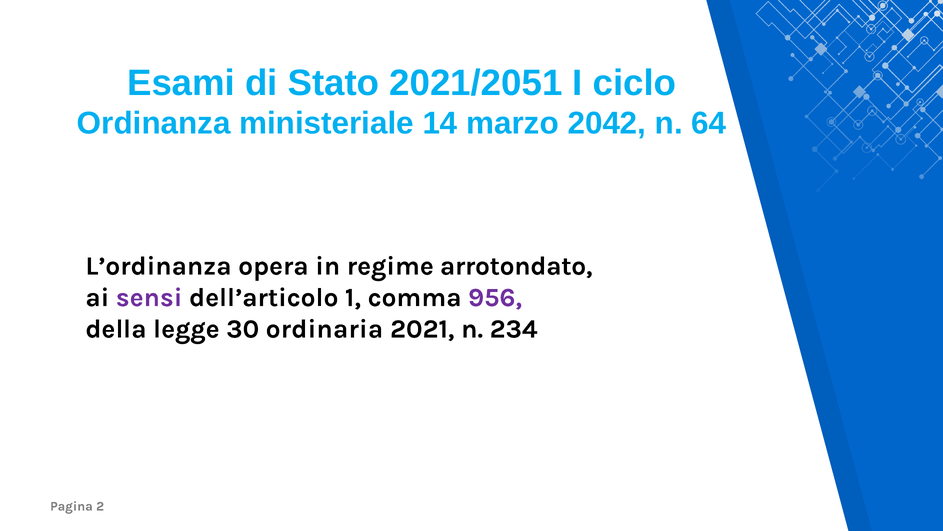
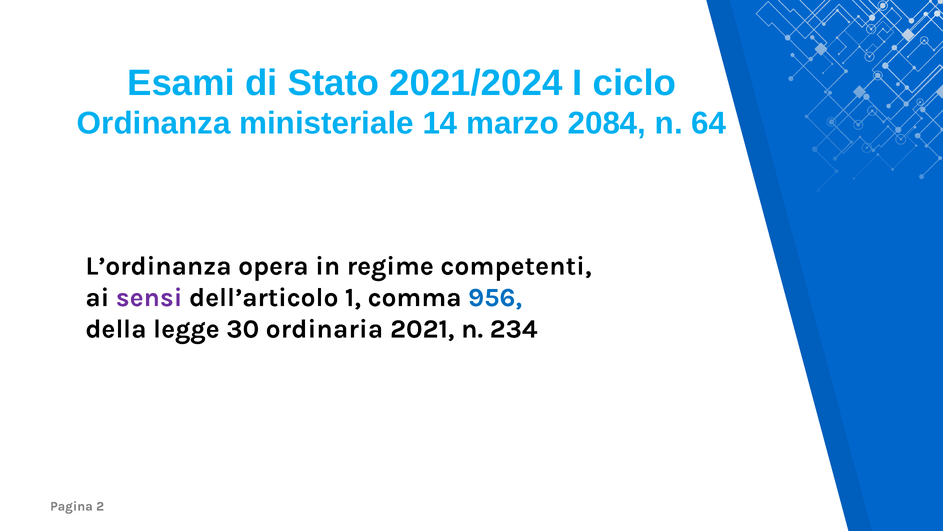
2021/2051: 2021/2051 -> 2021/2024
2042: 2042 -> 2084
arrotondato: arrotondato -> competenti
956 colour: purple -> blue
